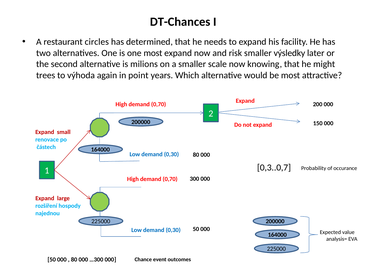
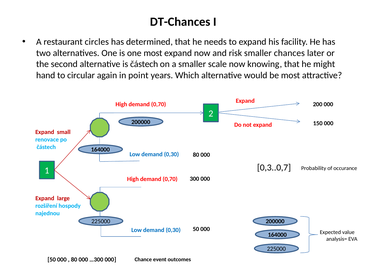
výsledky: výsledky -> chances
is milions: milions -> částech
trees: trees -> hand
výhoda: výhoda -> circular
